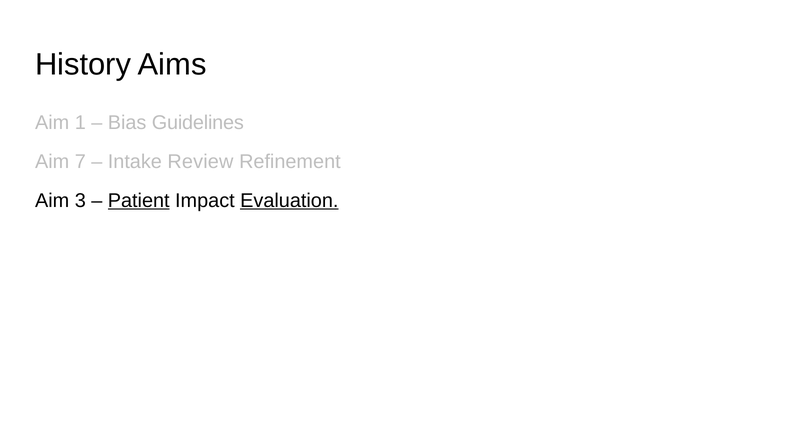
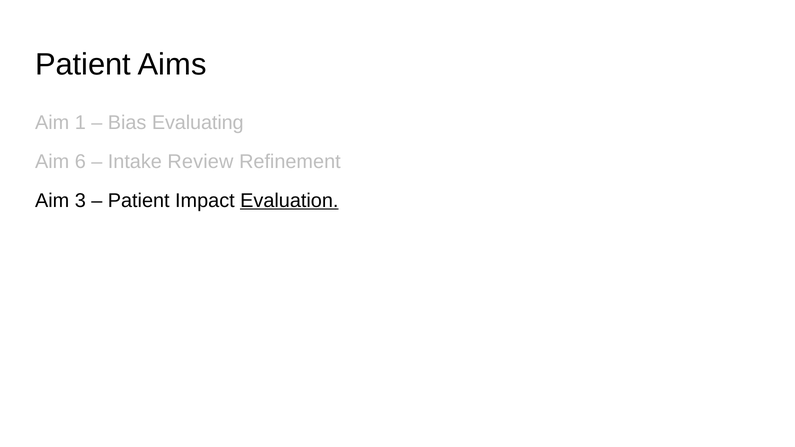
History at (83, 64): History -> Patient
Guidelines: Guidelines -> Evaluating
7: 7 -> 6
Patient at (139, 201) underline: present -> none
